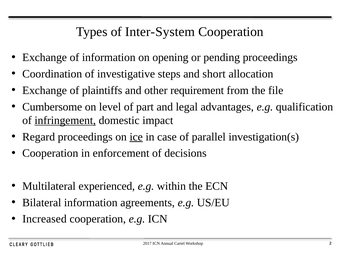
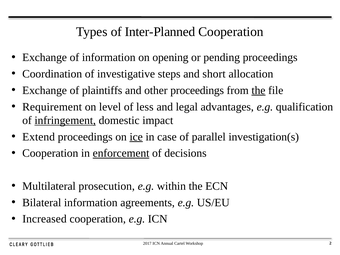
Inter-System: Inter-System -> Inter-Planned
other requirement: requirement -> proceedings
the at (258, 90) underline: none -> present
Cumbersome: Cumbersome -> Requirement
part: part -> less
Regard: Regard -> Extend
enforcement underline: none -> present
experienced: experienced -> prosecution
